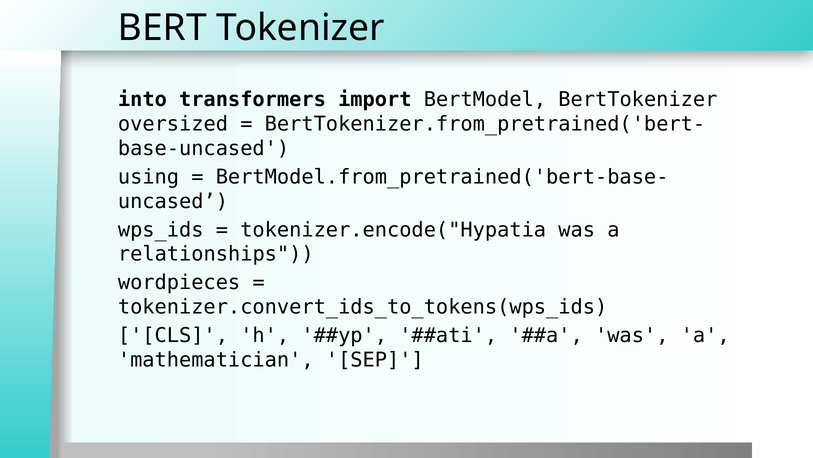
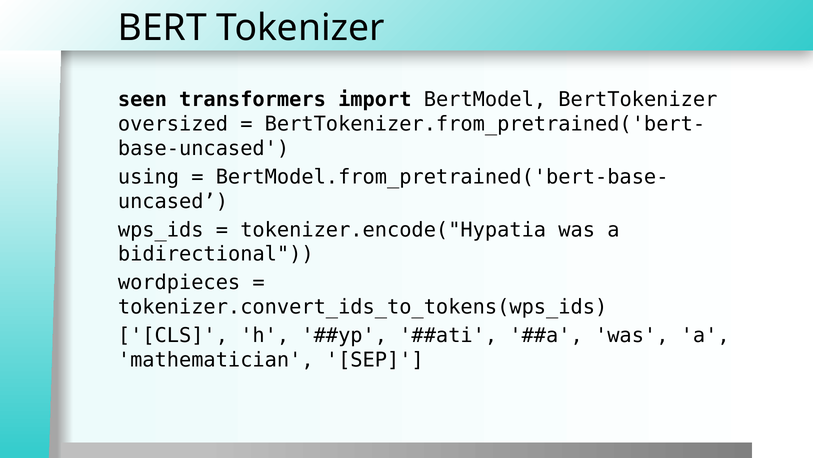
into: into -> seen
relationships: relationships -> bidirectional
